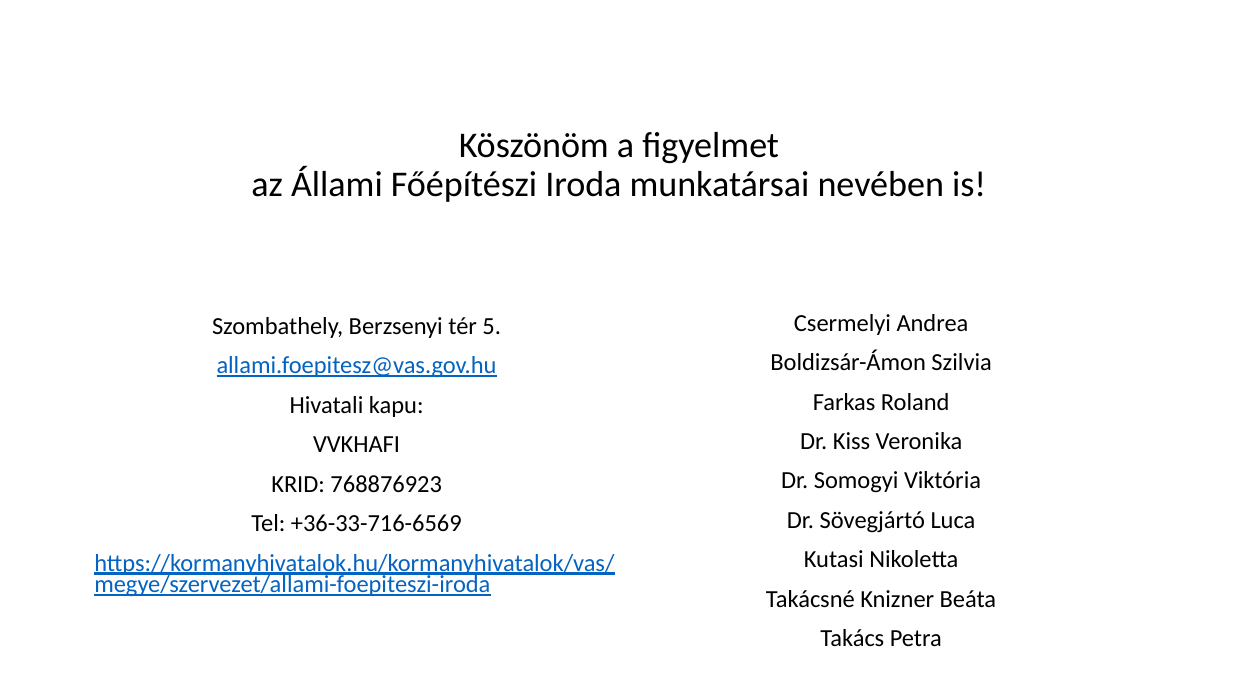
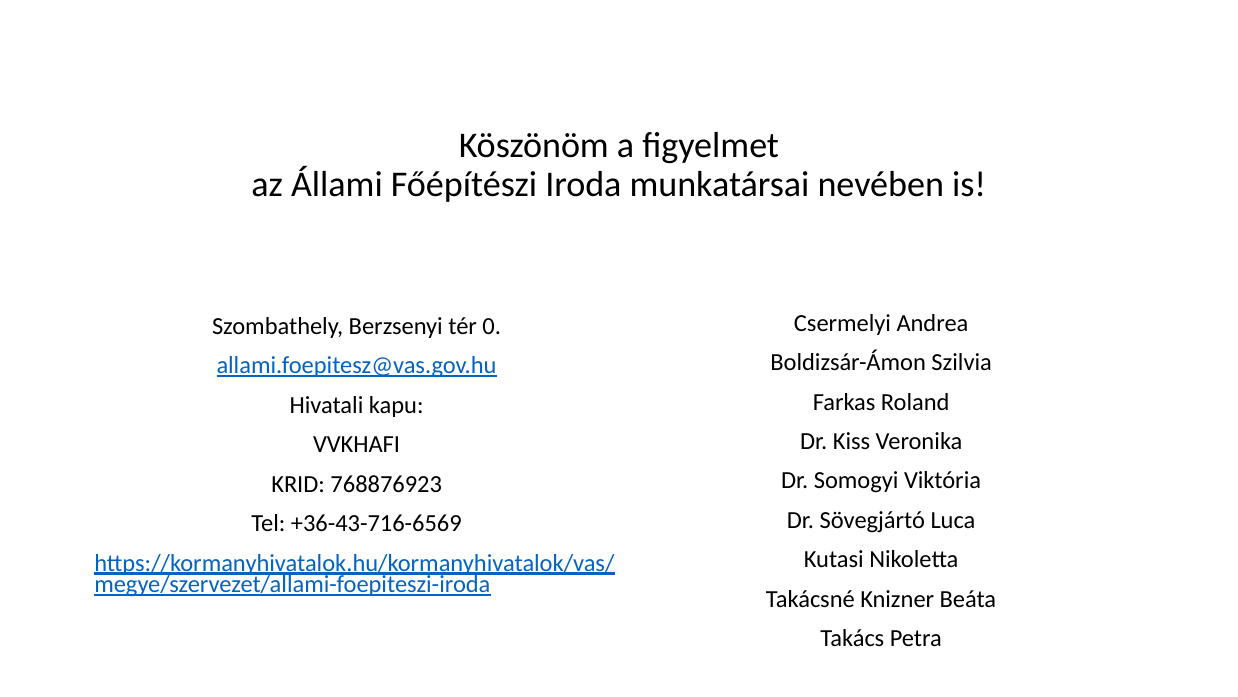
5: 5 -> 0
+36-33-716-6569: +36-33-716-6569 -> +36-43-716-6569
